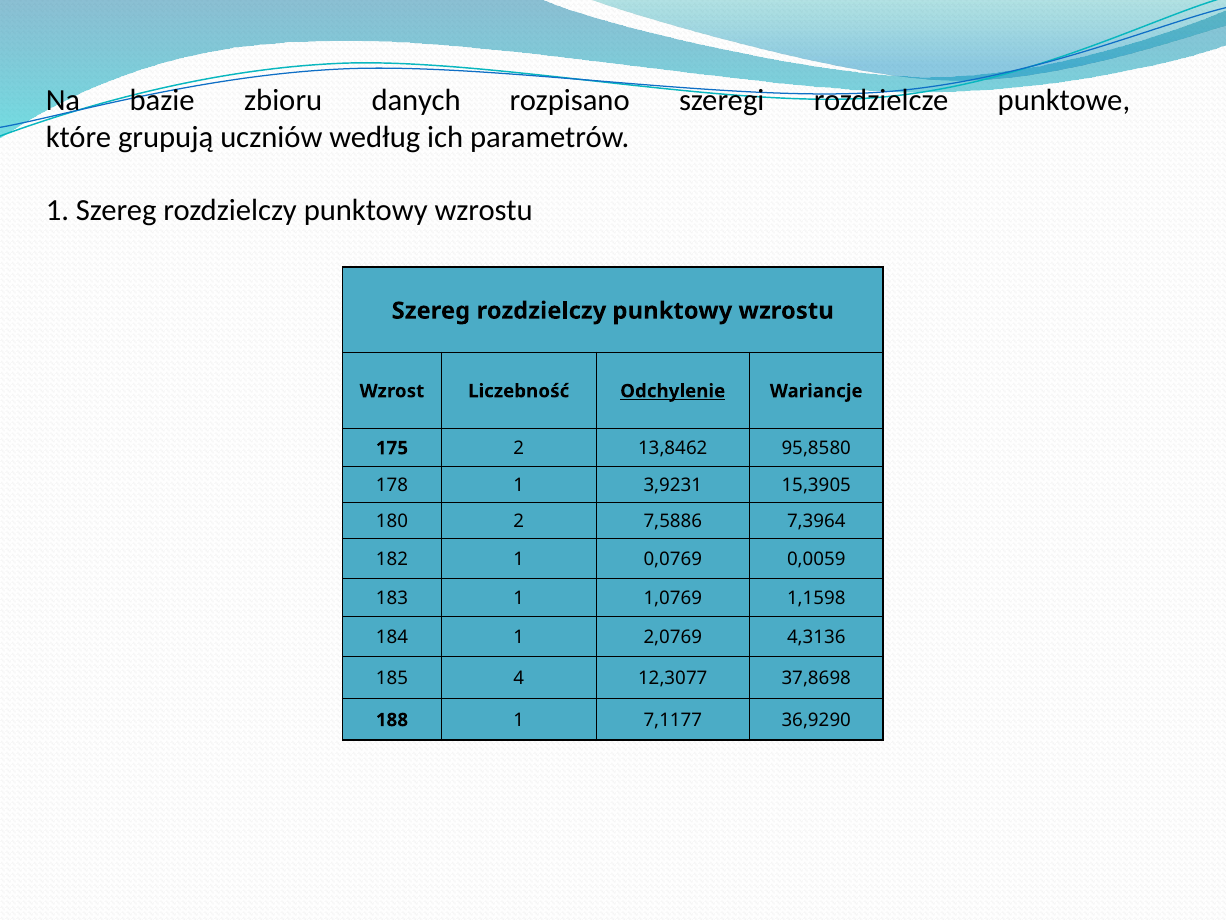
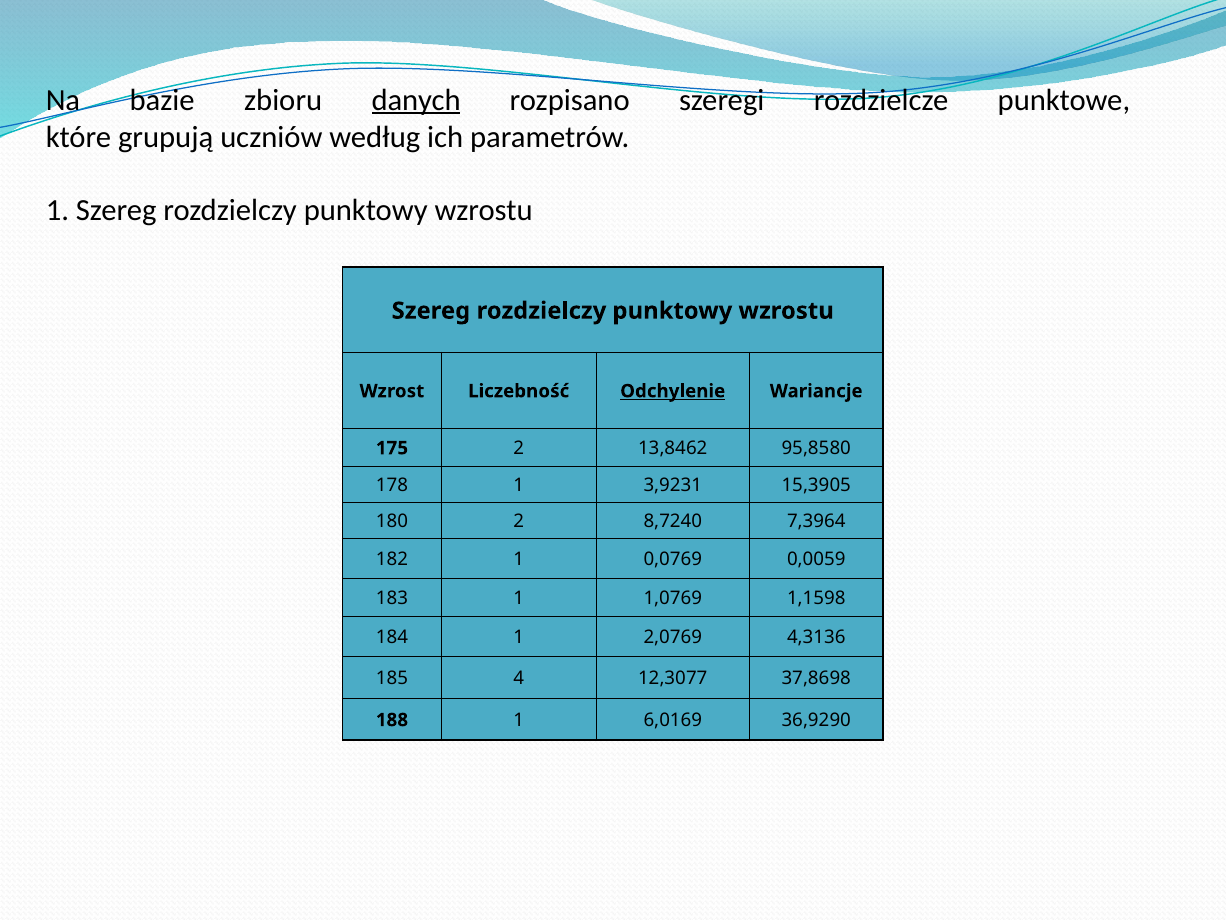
danych underline: none -> present
7,5886: 7,5886 -> 8,7240
7,1177: 7,1177 -> 6,0169
